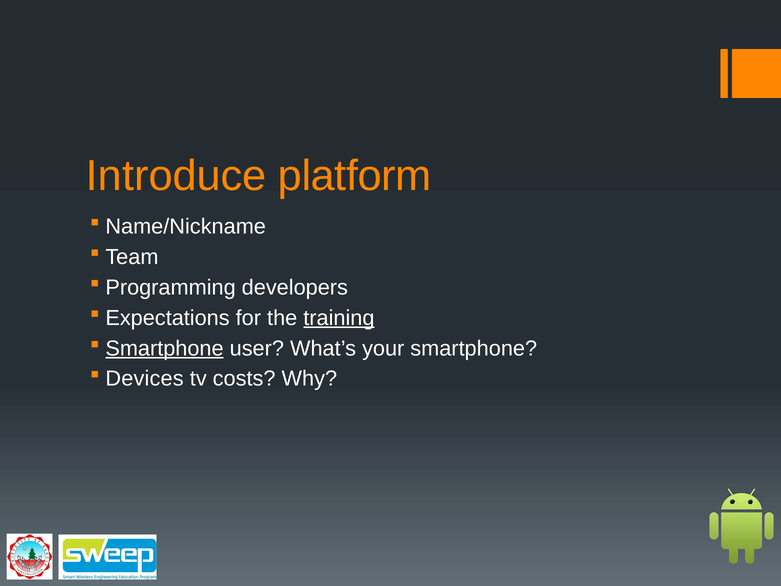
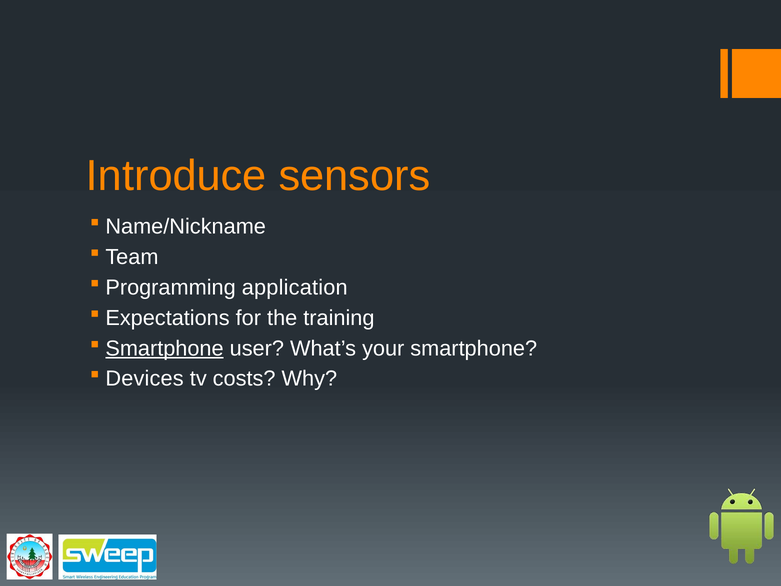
platform: platform -> sensors
developers: developers -> application
training underline: present -> none
